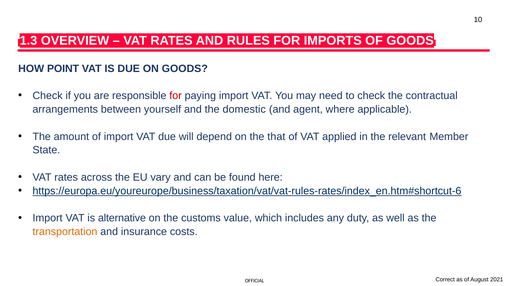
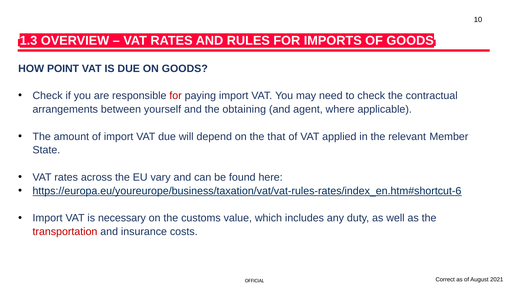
domestic: domestic -> obtaining
alternative: alternative -> necessary
transportation colour: orange -> red
